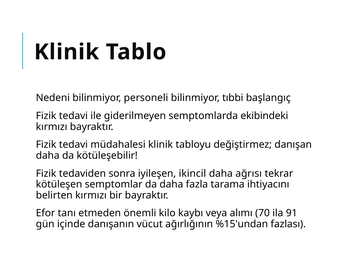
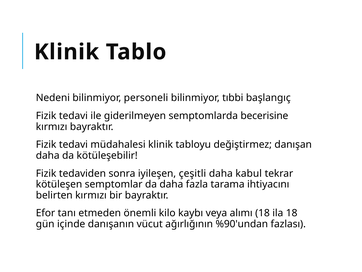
ekibindeki: ekibindeki -> becerisine
ikincil: ikincil -> çeşitli
ağrısı: ağrısı -> kabul
alımı 70: 70 -> 18
ila 91: 91 -> 18
%15'undan: %15'undan -> %90'undan
